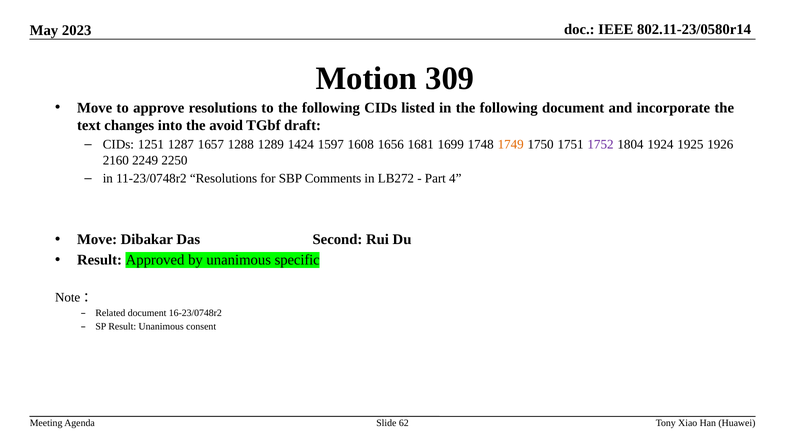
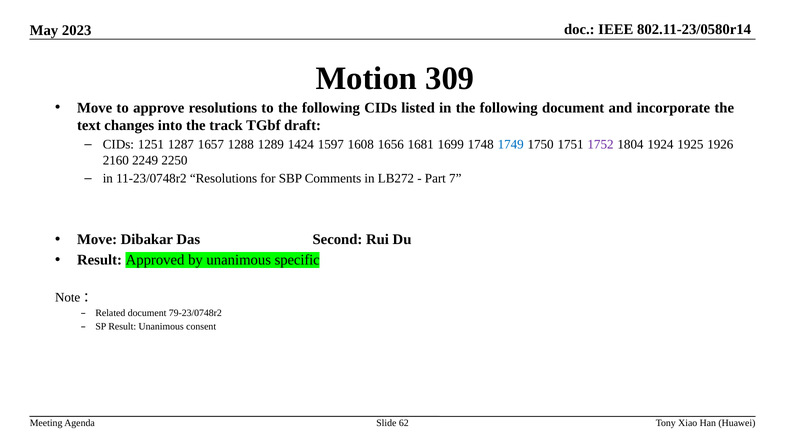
avoid: avoid -> track
1749 colour: orange -> blue
4: 4 -> 7
16-23/0748r2: 16-23/0748r2 -> 79-23/0748r2
